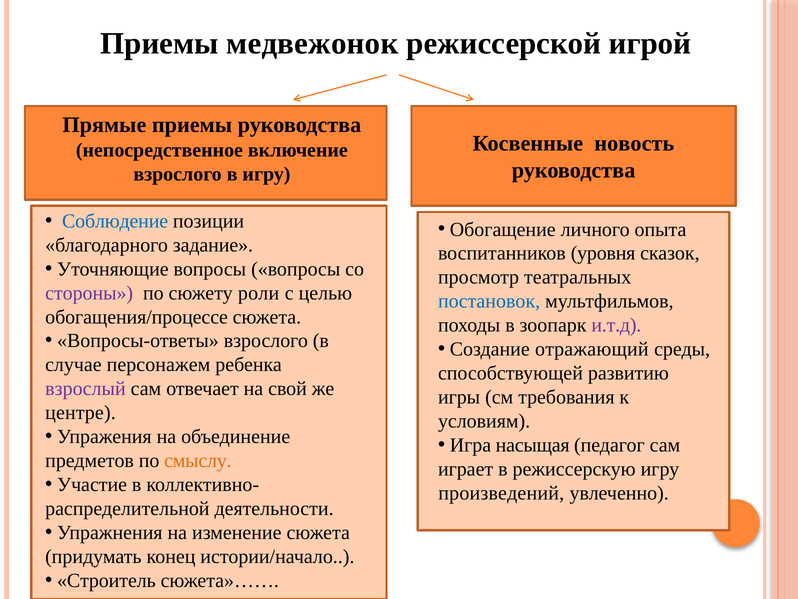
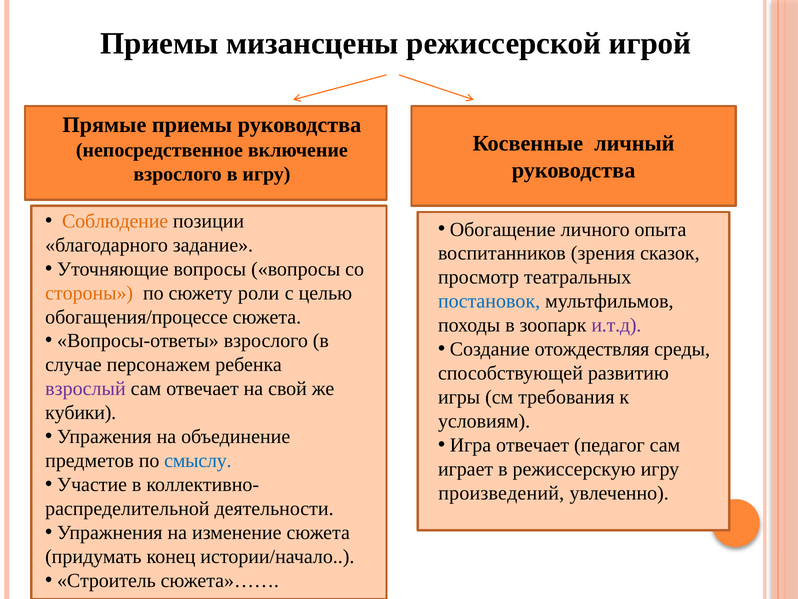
медвежонок: медвежонок -> мизансцены
новость: новость -> личный
Соблюдение colour: blue -> orange
уровня: уровня -> зрения
стороны colour: purple -> orange
отражающий: отражающий -> отождествляя
центре: центре -> кубики
Игра насыщая: насыщая -> отвечает
смыслу colour: orange -> blue
